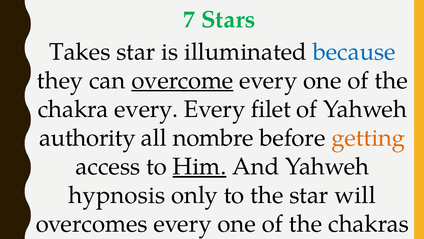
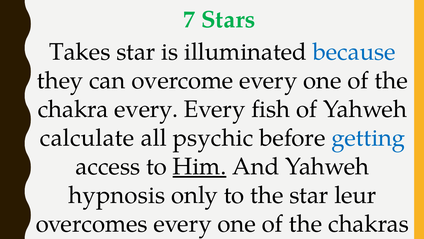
overcome underline: present -> none
filet: filet -> fish
authority: authority -> calculate
nombre: nombre -> psychic
getting colour: orange -> blue
will: will -> leur
